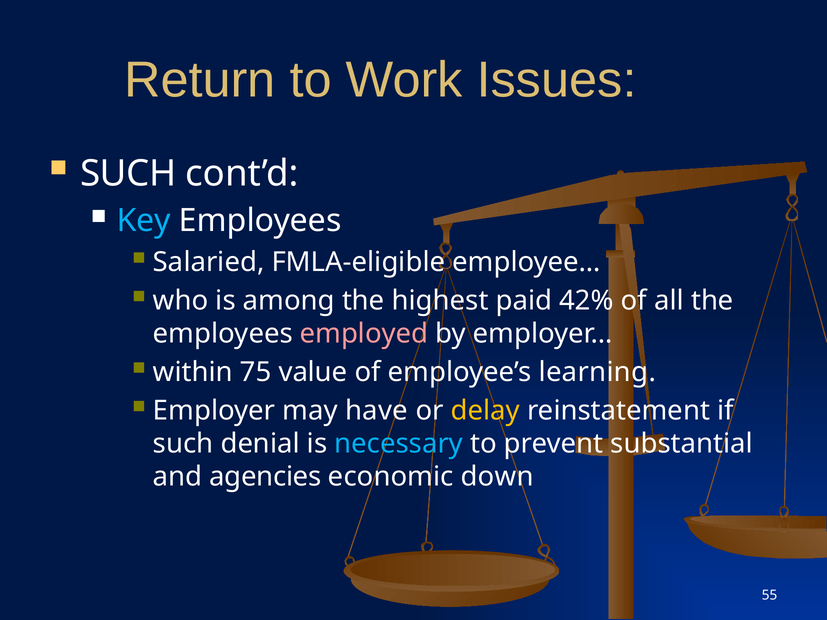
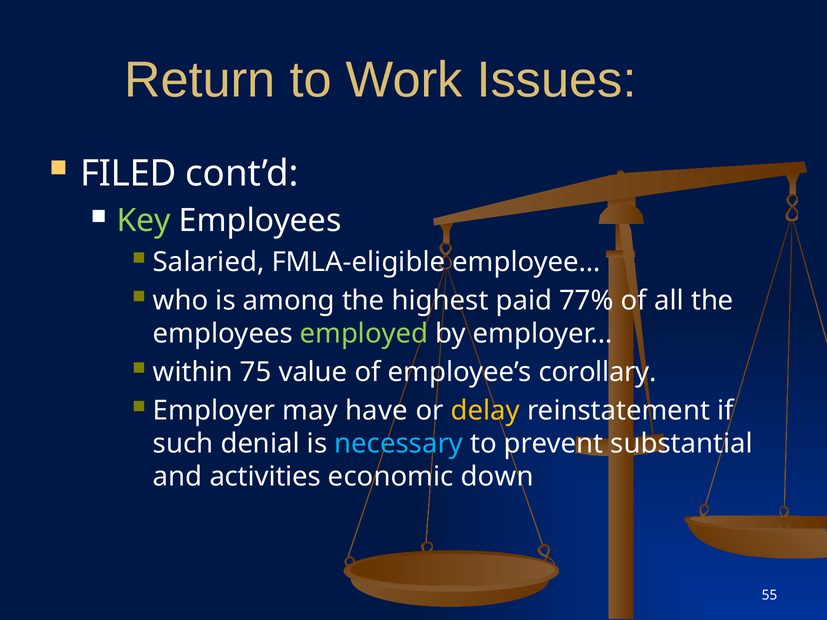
SUCH at (128, 173): SUCH -> FILED
Key colour: light blue -> light green
42%: 42% -> 77%
employed colour: pink -> light green
learning: learning -> corollary
agencies: agencies -> activities
